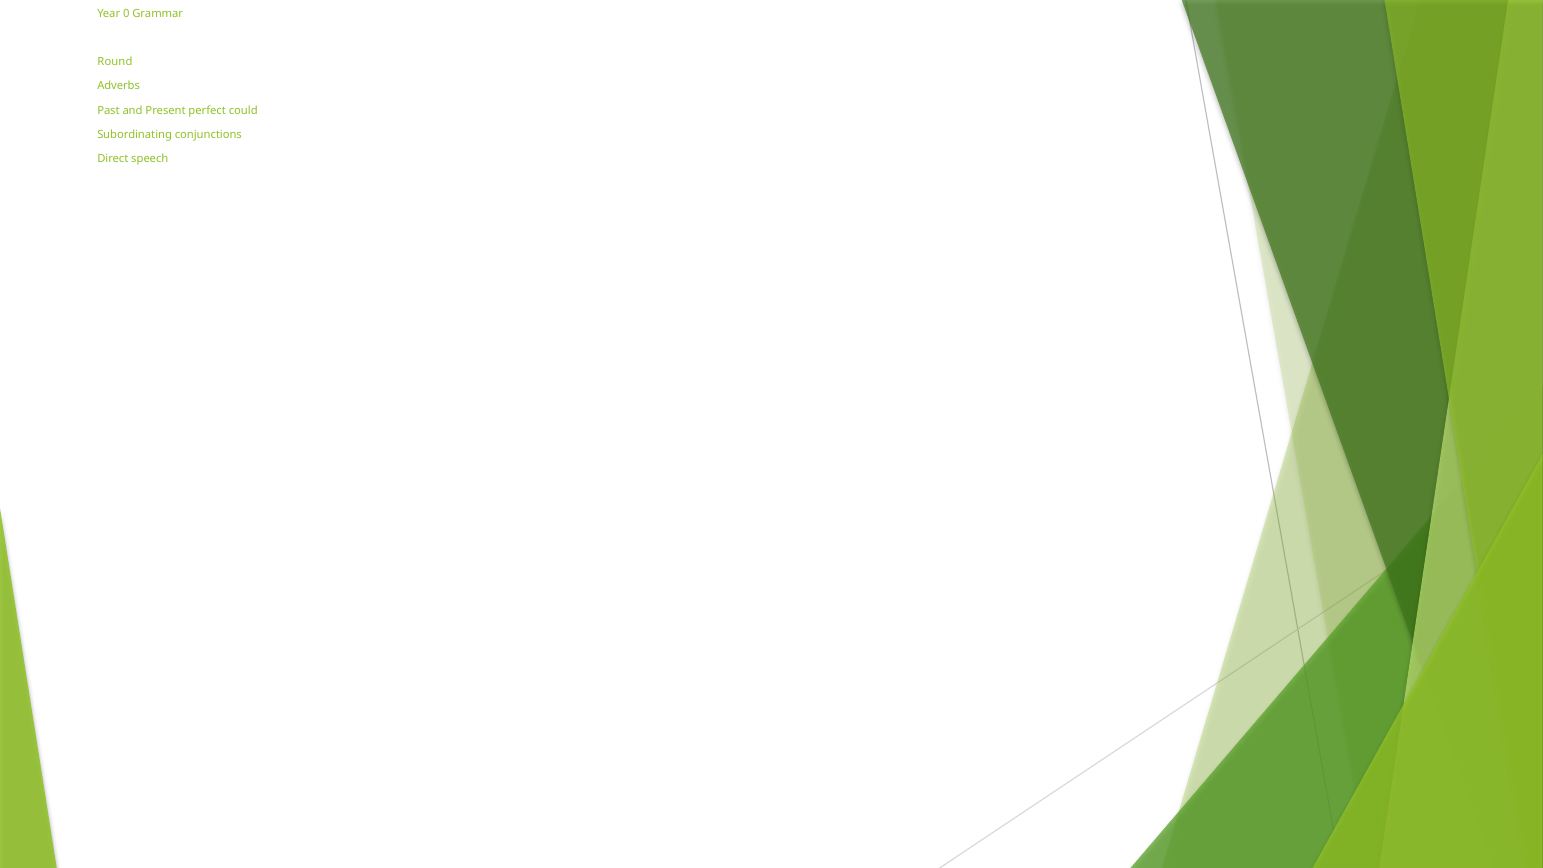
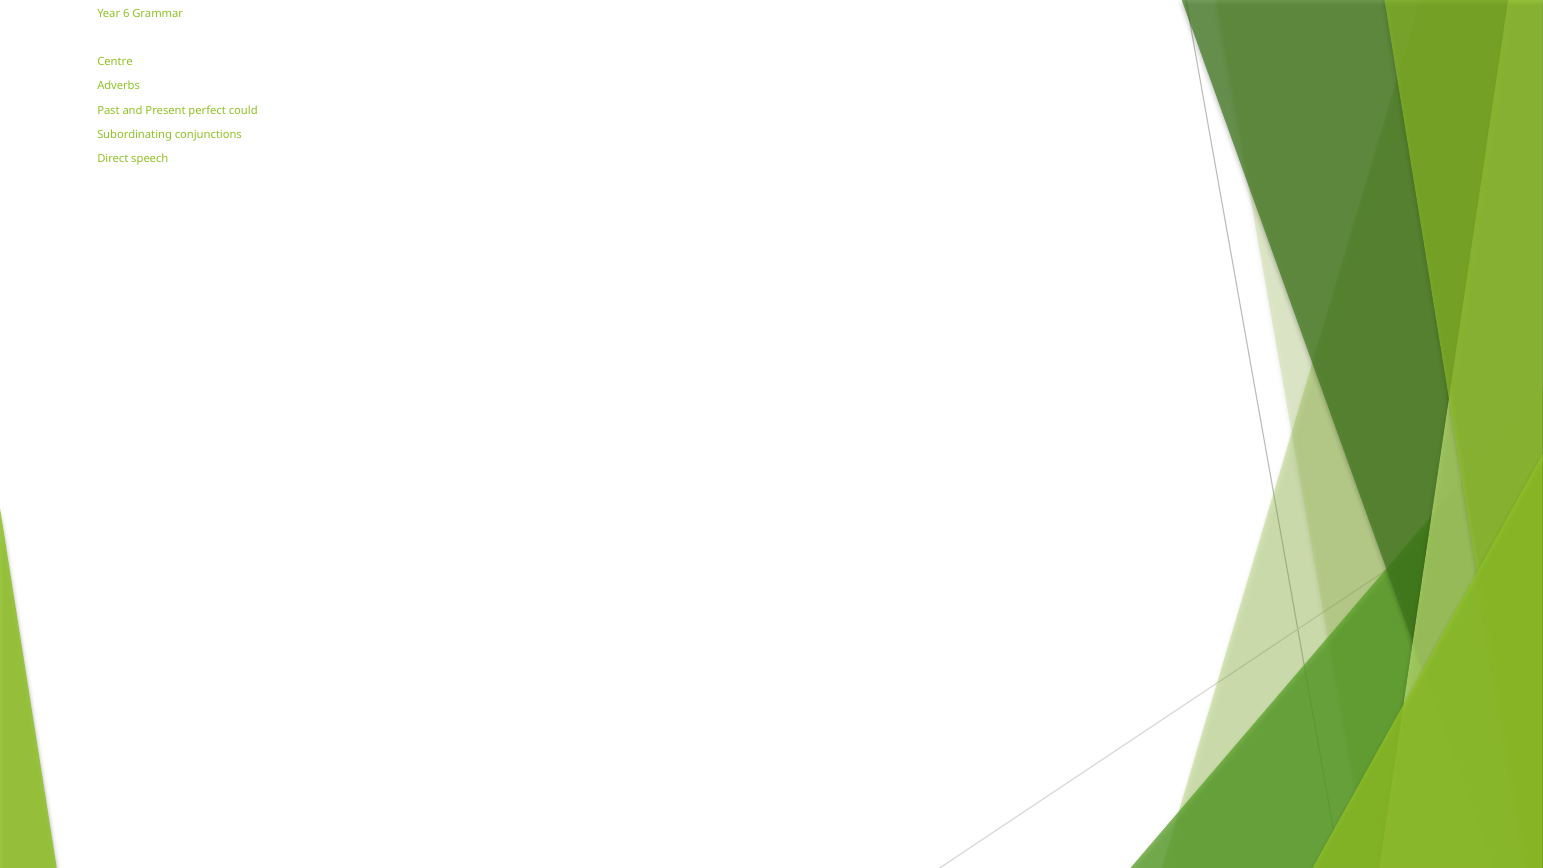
0: 0 -> 6
Round: Round -> Centre
